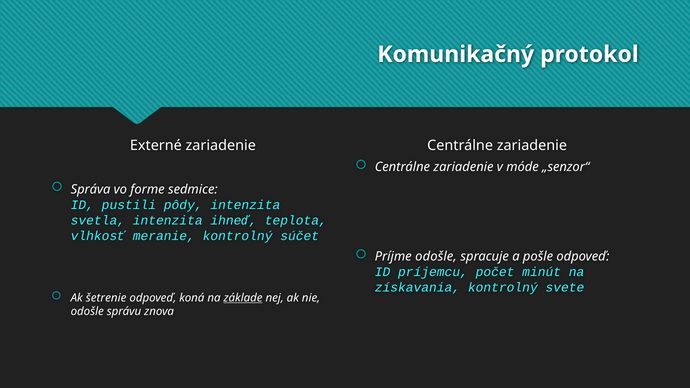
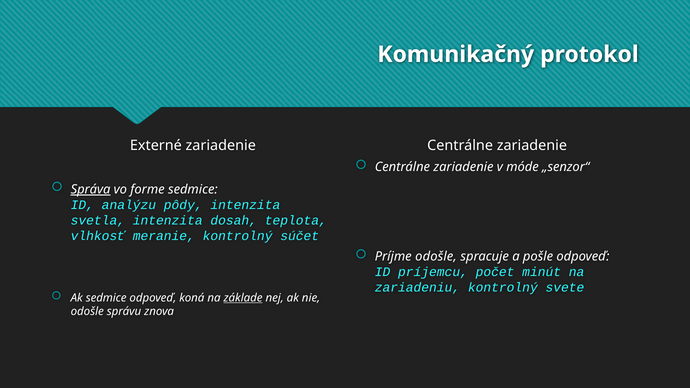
Správa underline: none -> present
pustili: pustili -> analýzu
ihneď: ihneď -> dosah
získavania: získavania -> zariadeniu
Ak šetrenie: šetrenie -> sedmice
